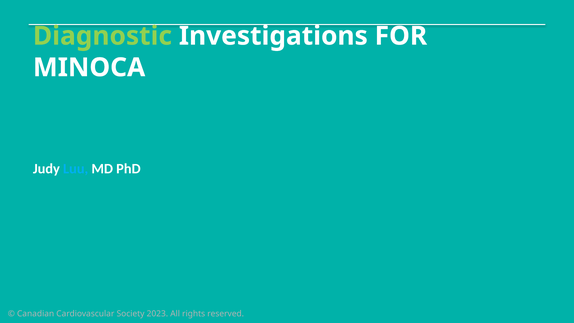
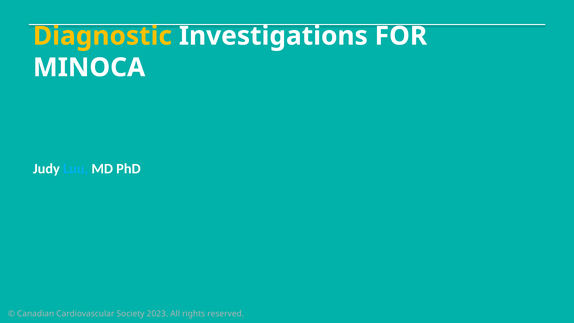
Diagnostic colour: light green -> yellow
